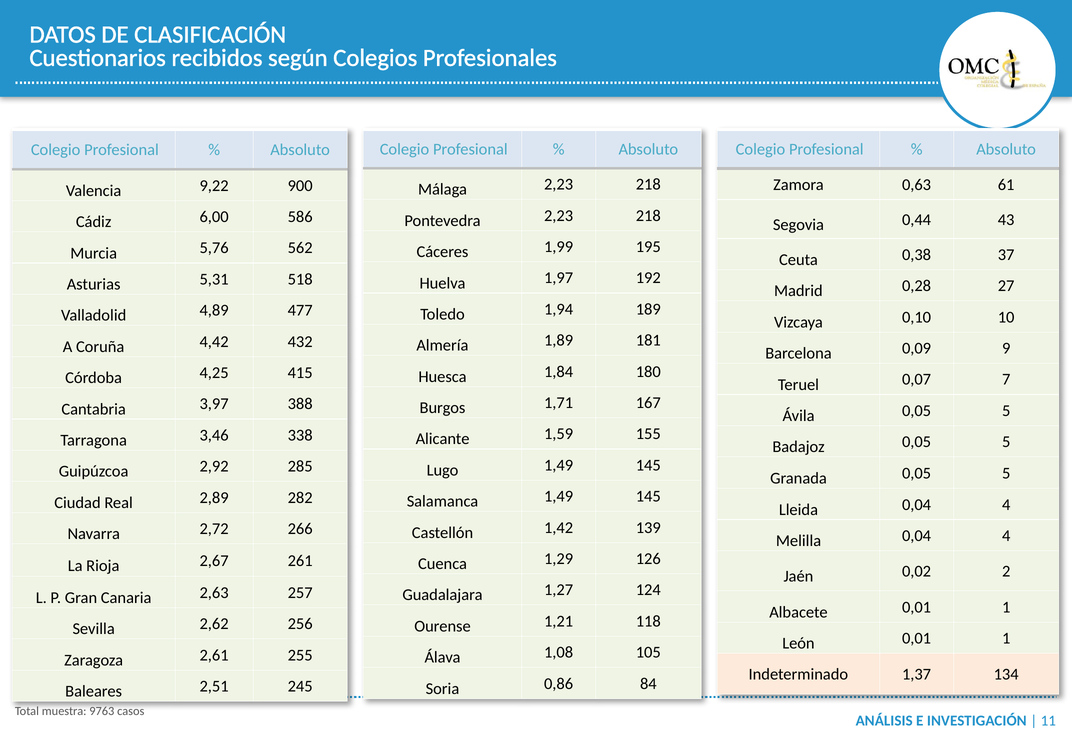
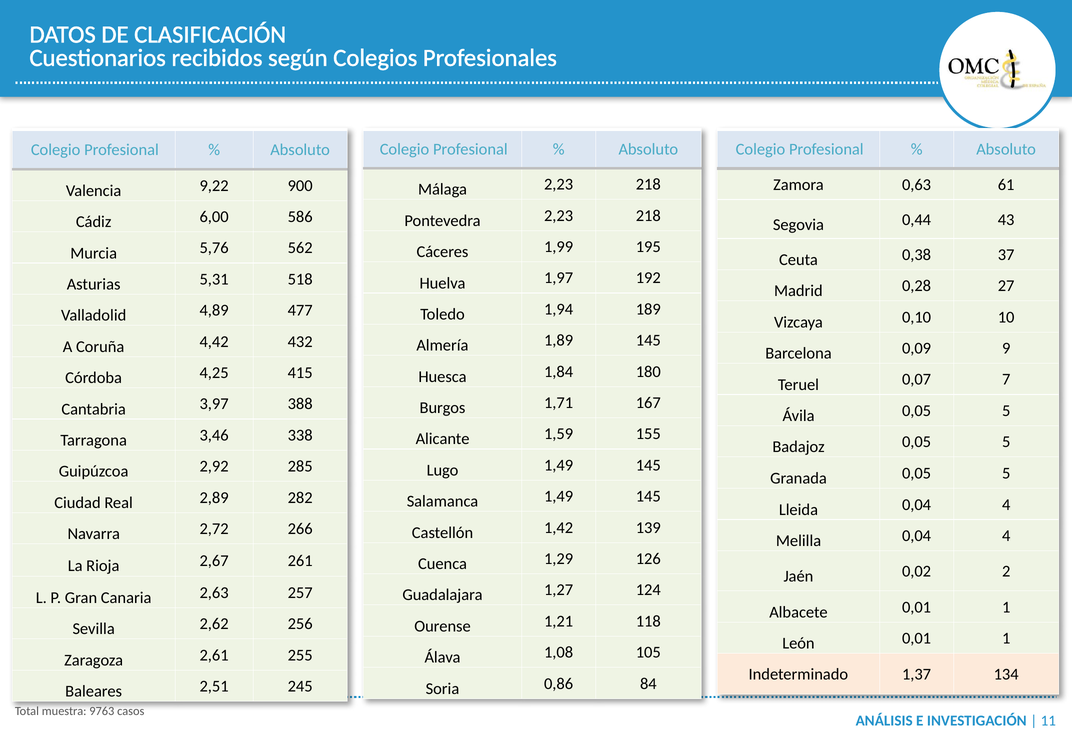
1,89 181: 181 -> 145
